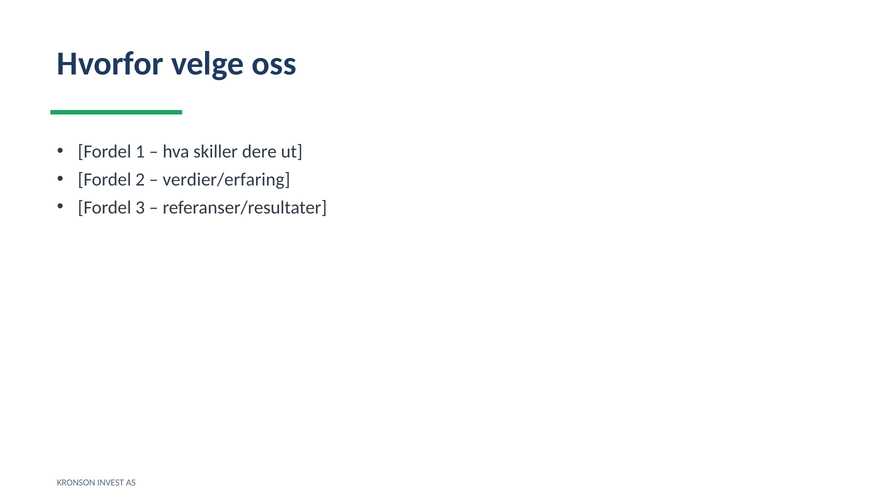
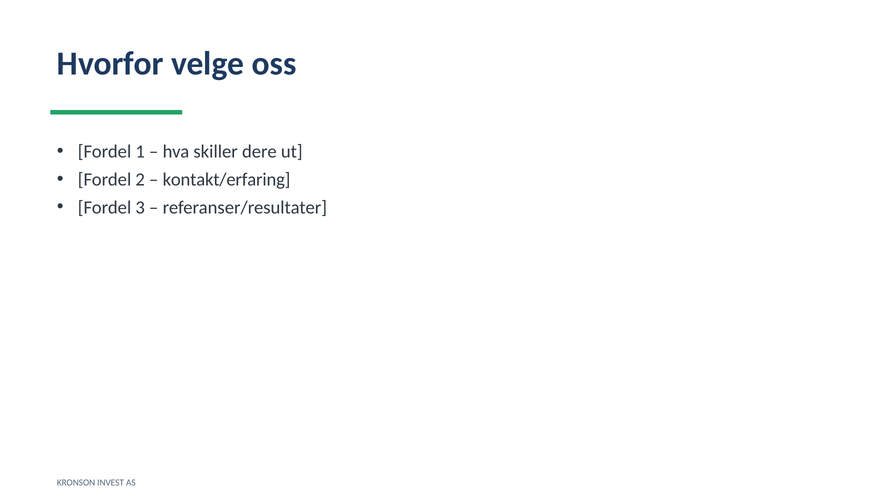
verdier/erfaring: verdier/erfaring -> kontakt/erfaring
